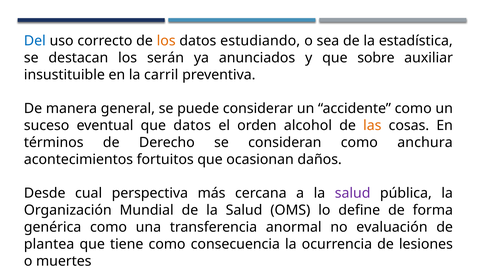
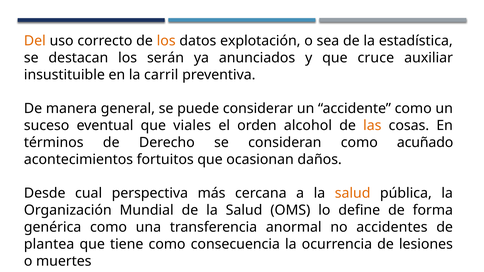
Del colour: blue -> orange
estudiando: estudiando -> explotación
sobre: sobre -> cruce
que datos: datos -> viales
anchura: anchura -> acuñado
salud at (353, 193) colour: purple -> orange
evaluación: evaluación -> accidentes
